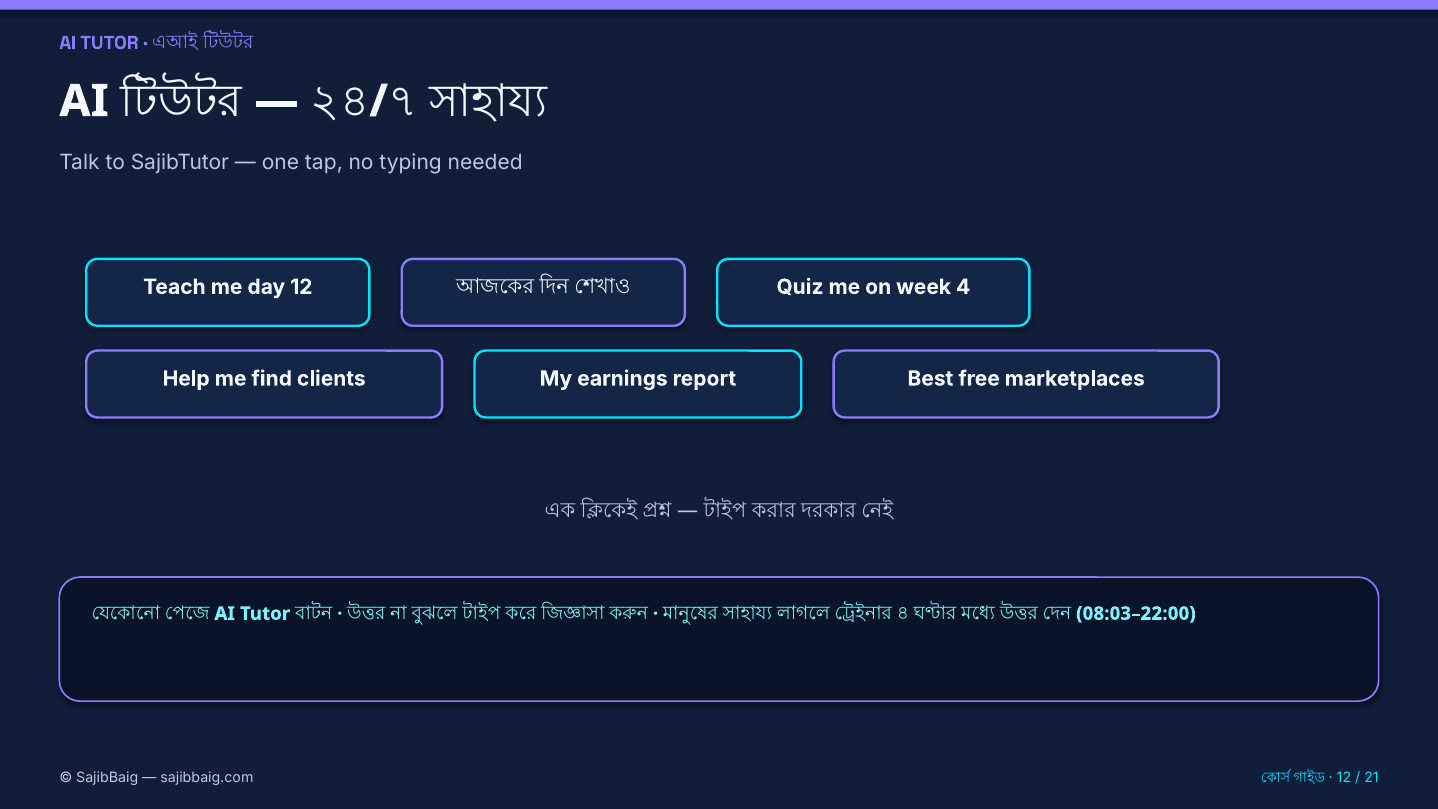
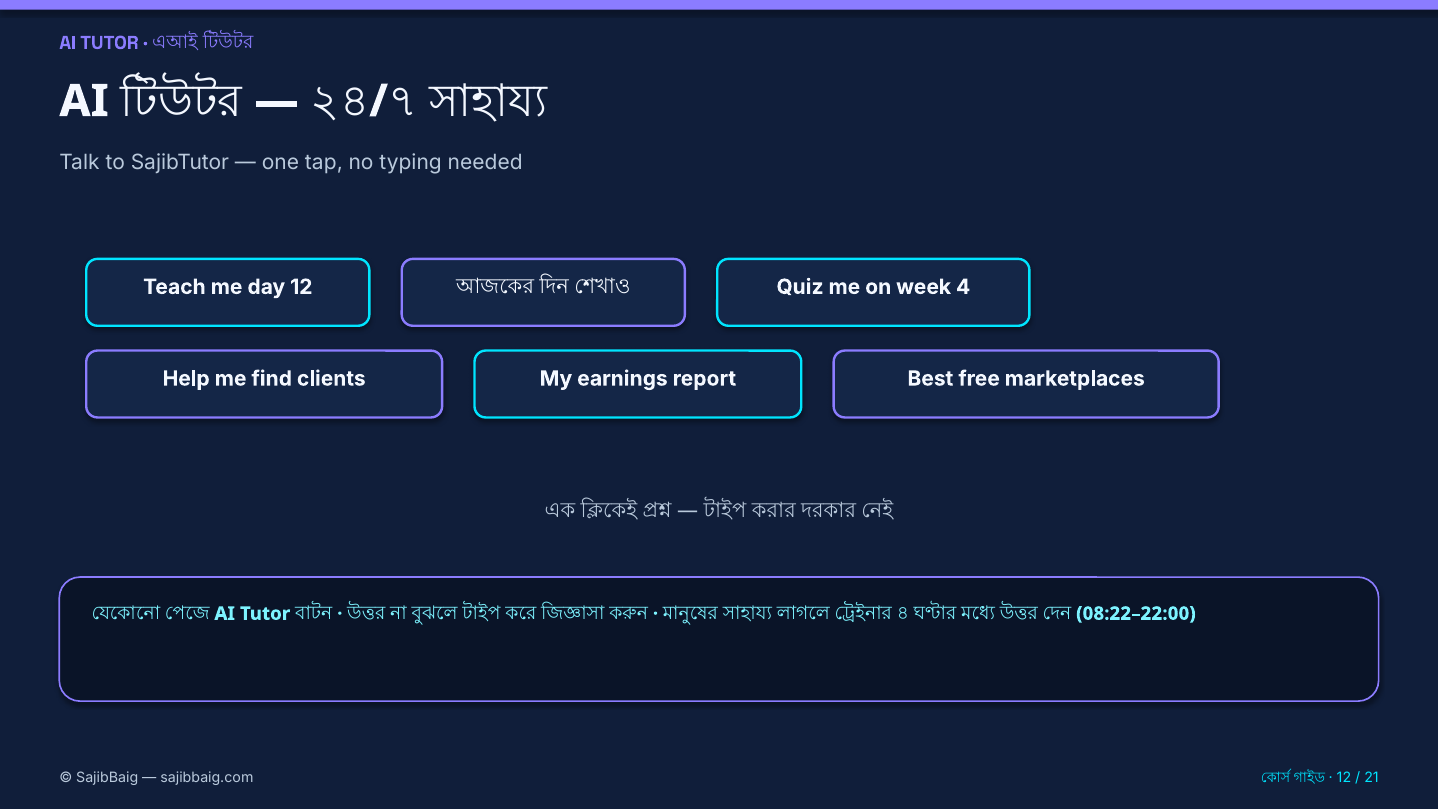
08:03–22:00: 08:03–22:00 -> 08:22–22:00
